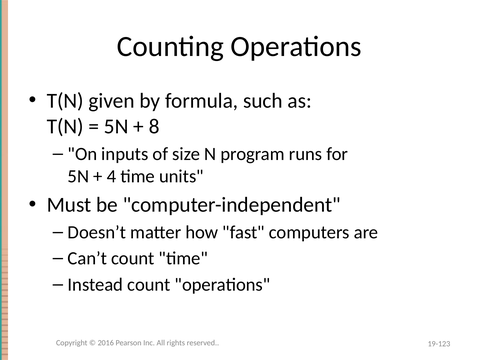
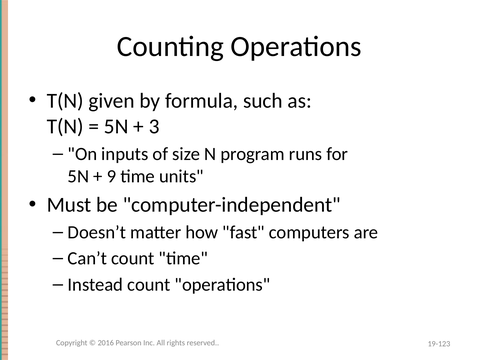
8: 8 -> 3
4: 4 -> 9
